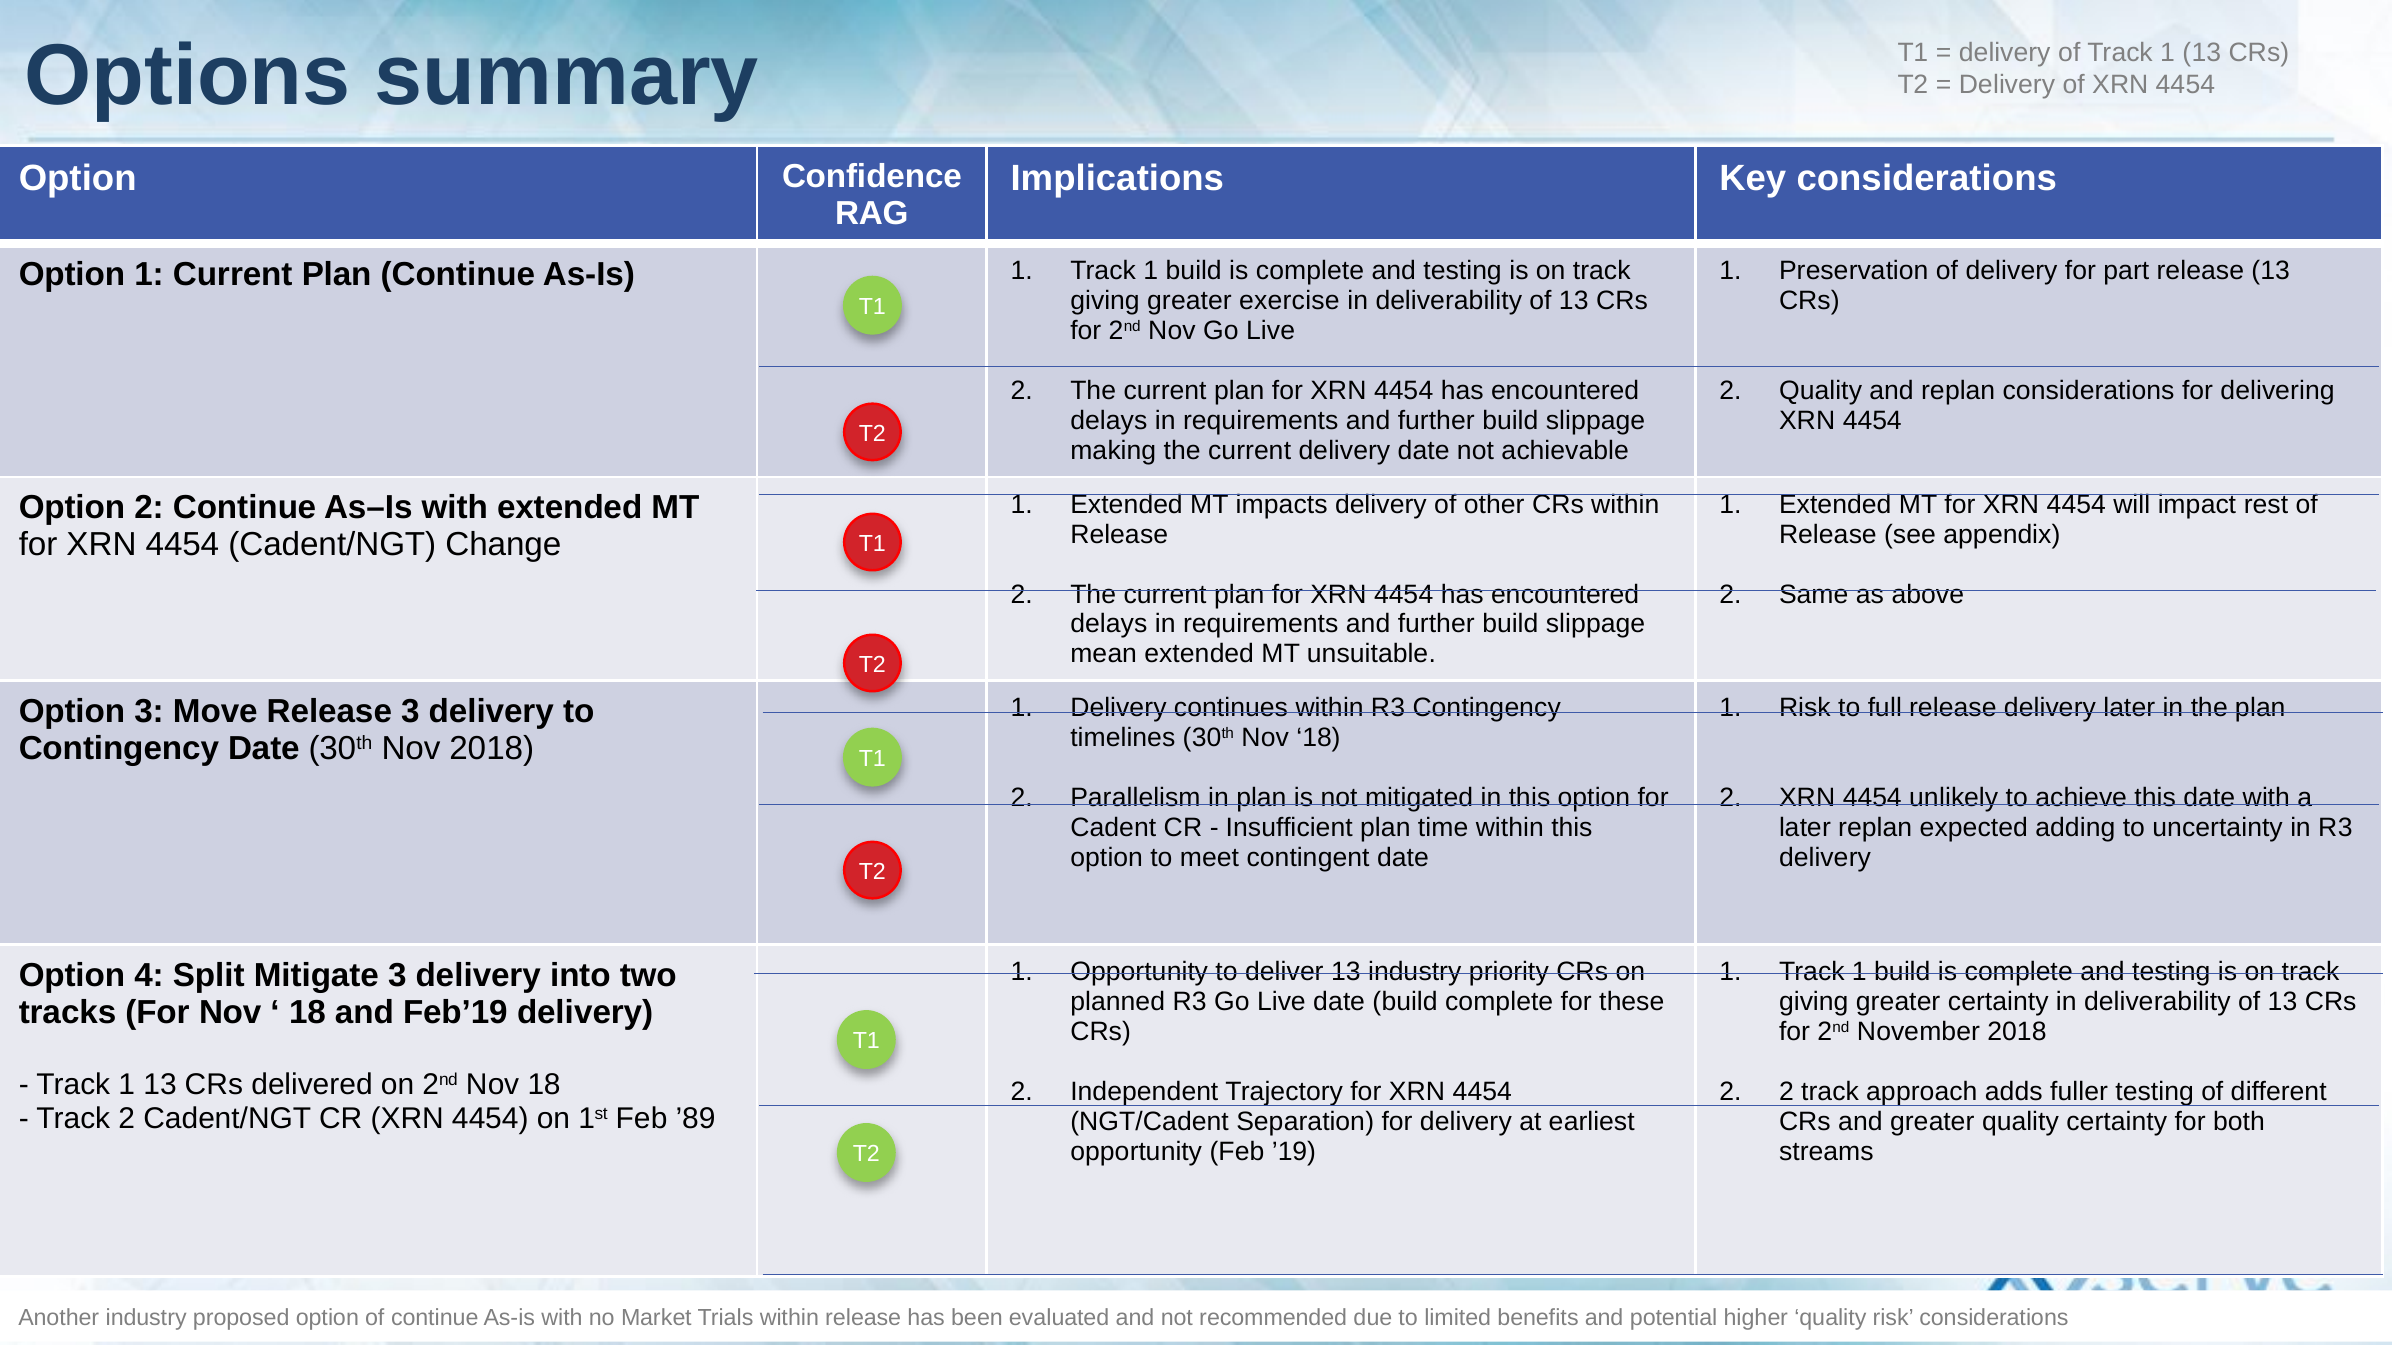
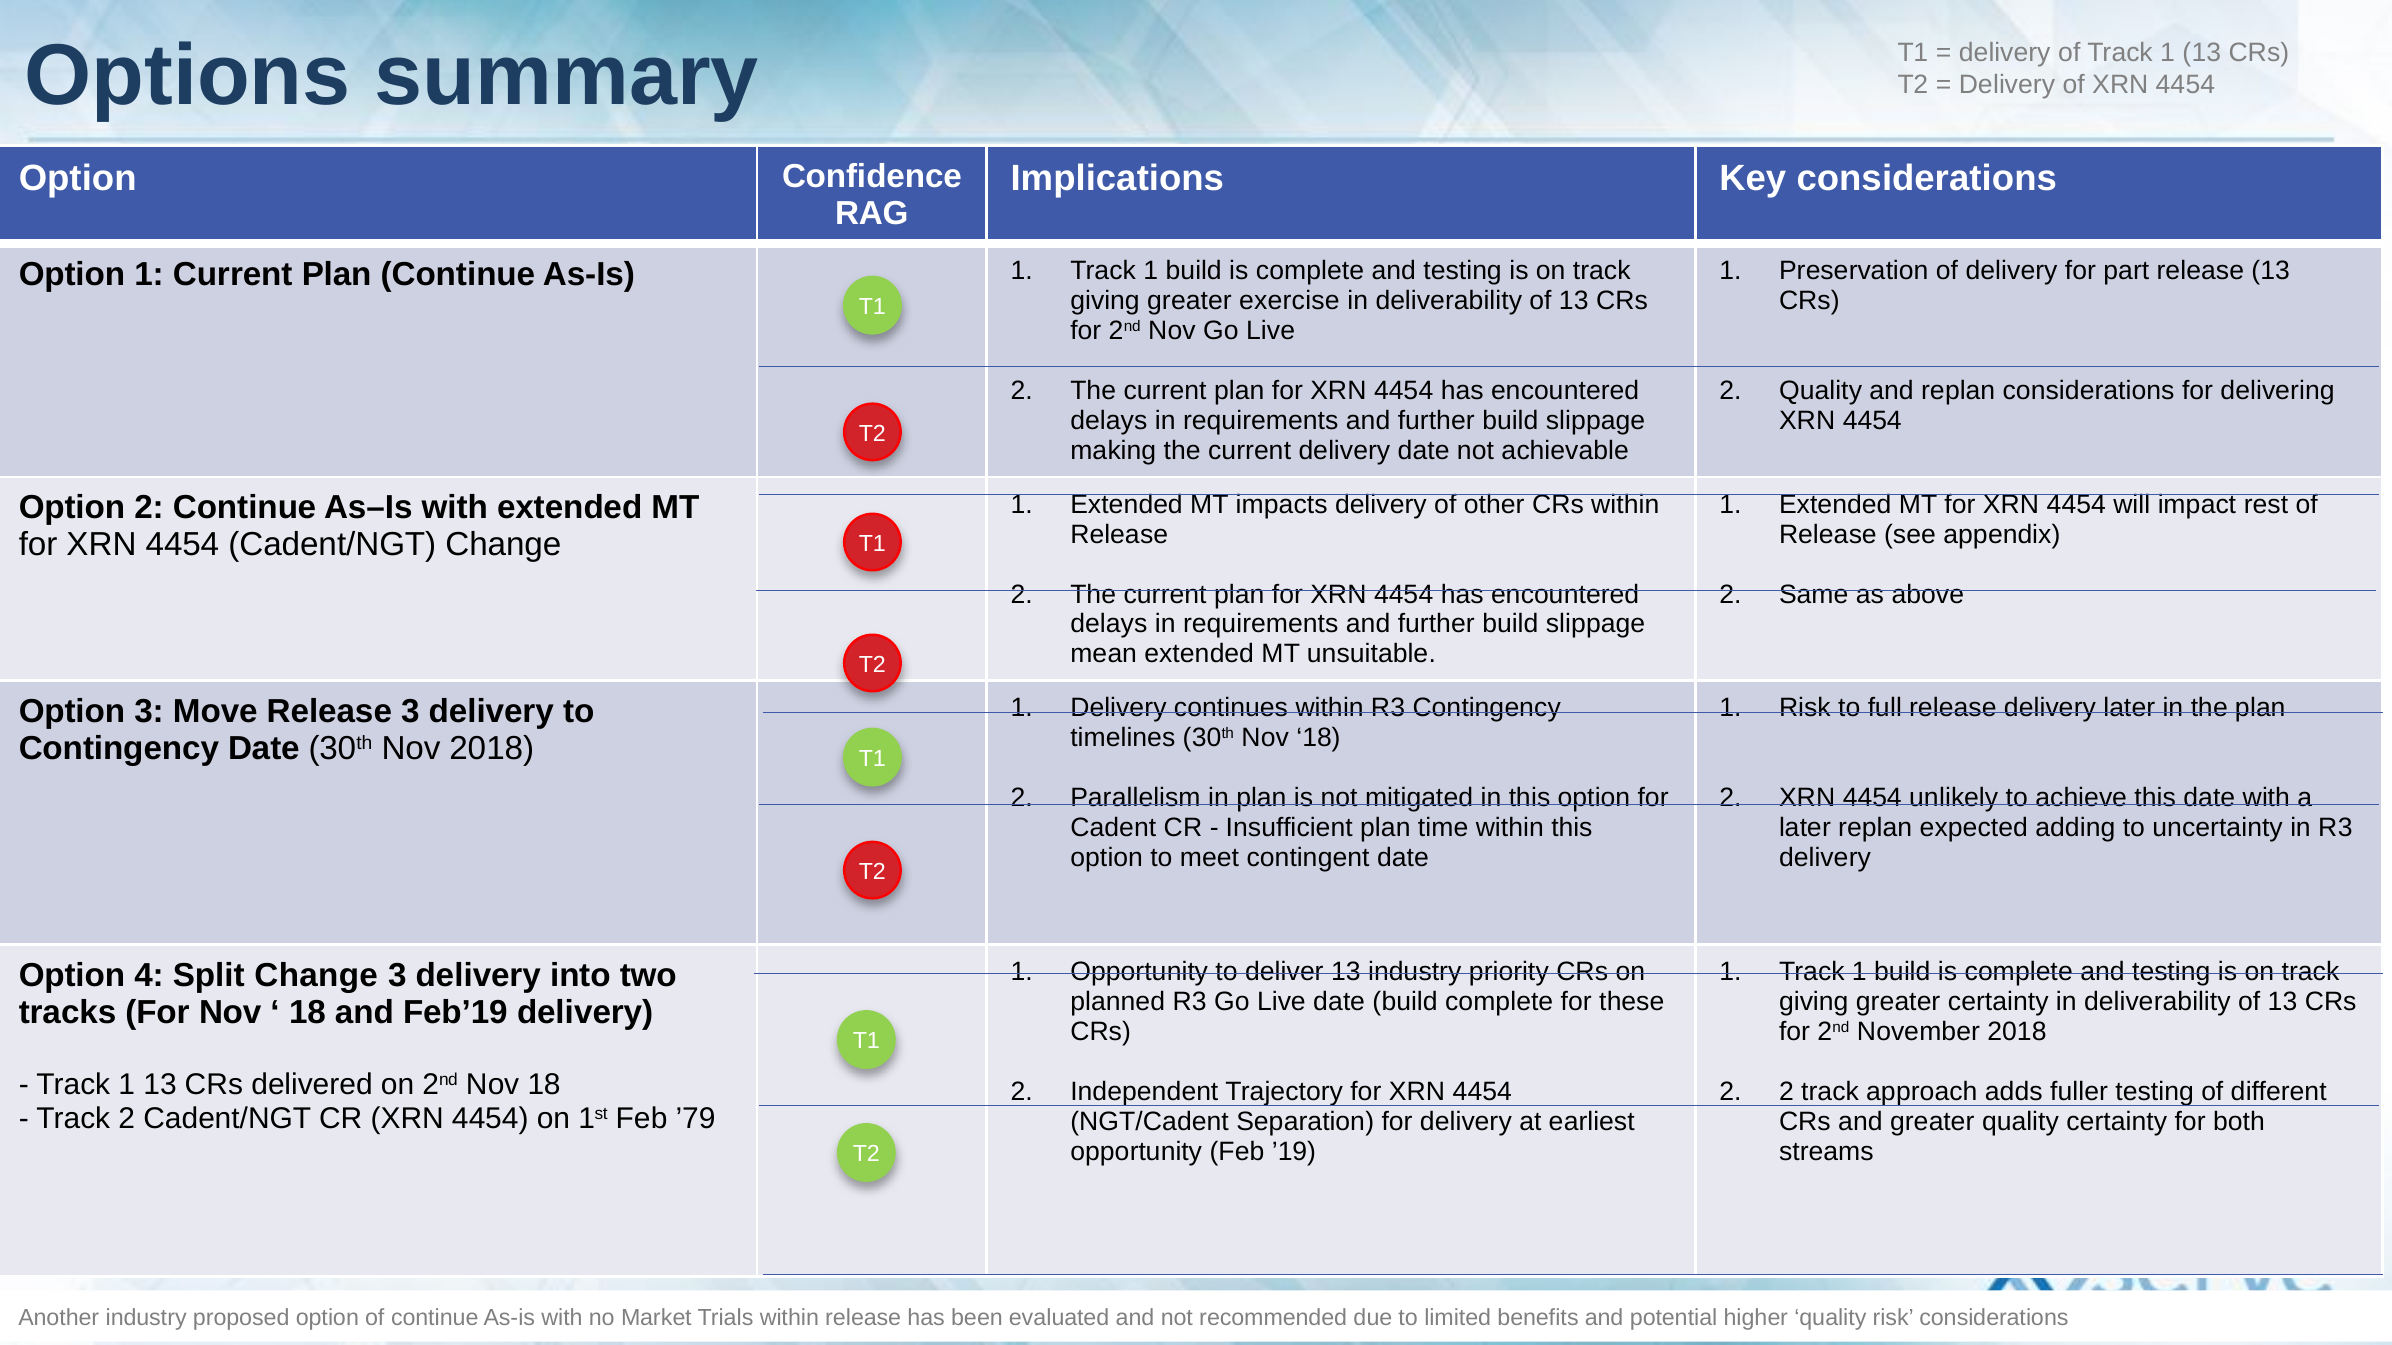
Split Mitigate: Mitigate -> Change
’89: ’89 -> ’79
